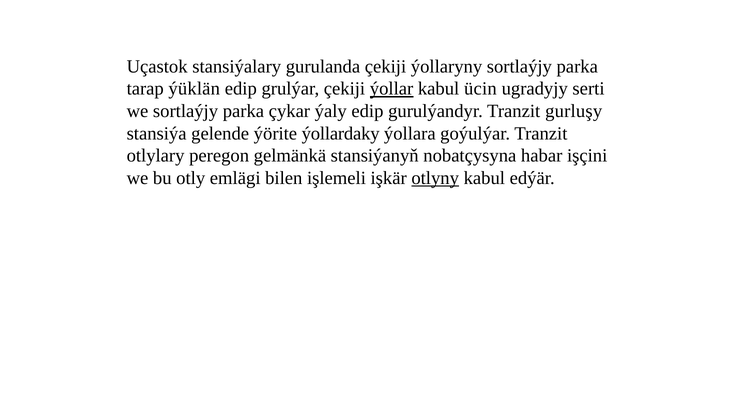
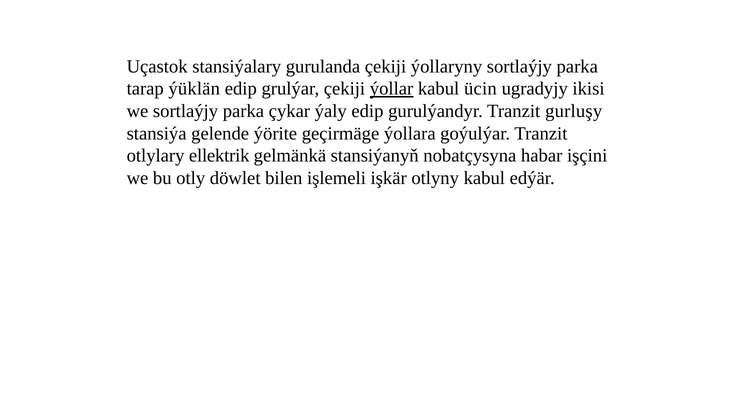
serti: serti -> ikisi
ýollardaky: ýollardaky -> geçirmäge
peregon: peregon -> ellektrik
emlägi: emlägi -> döwlet
otlyny underline: present -> none
